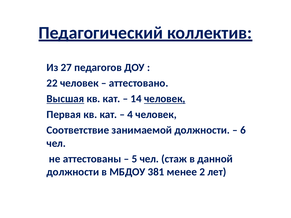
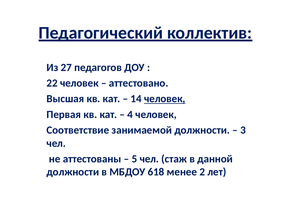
Высшая underline: present -> none
6: 6 -> 3
381: 381 -> 618
